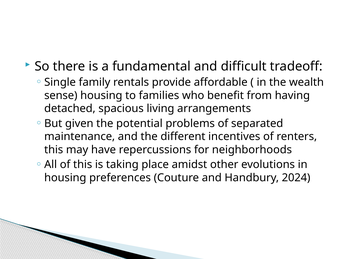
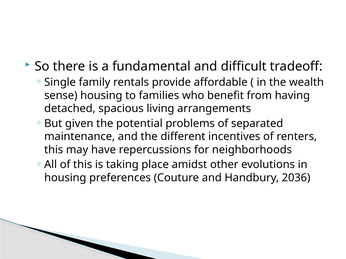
2024: 2024 -> 2036
